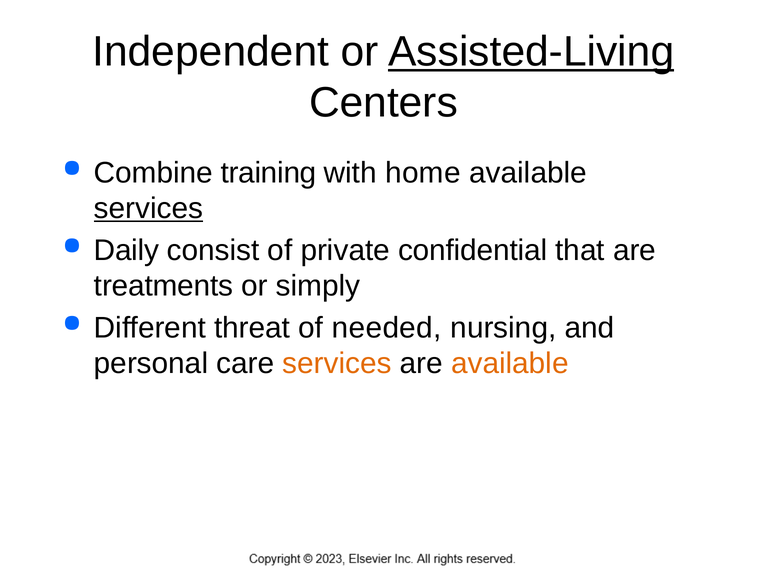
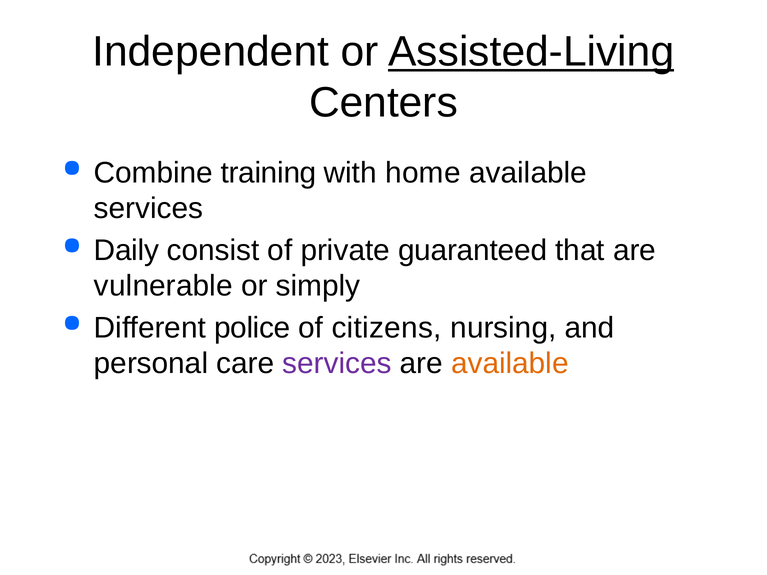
services at (149, 209) underline: present -> none
confidential: confidential -> guaranteed
treatments: treatments -> vulnerable
threat: threat -> police
needed: needed -> citizens
services at (337, 364) colour: orange -> purple
